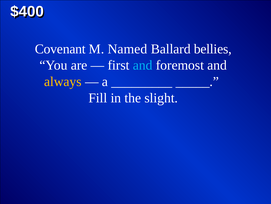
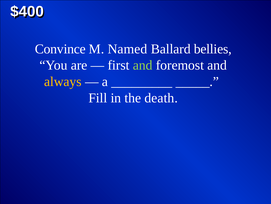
Covenant: Covenant -> Convince
and at (143, 65) colour: light blue -> light green
slight: slight -> death
